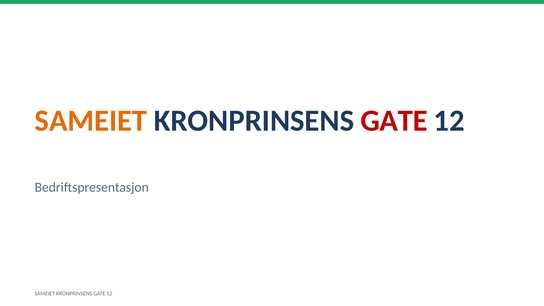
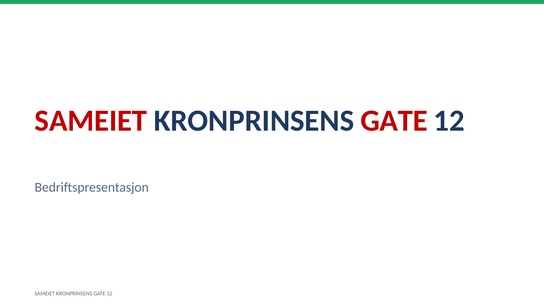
SAMEIET at (91, 121) colour: orange -> red
